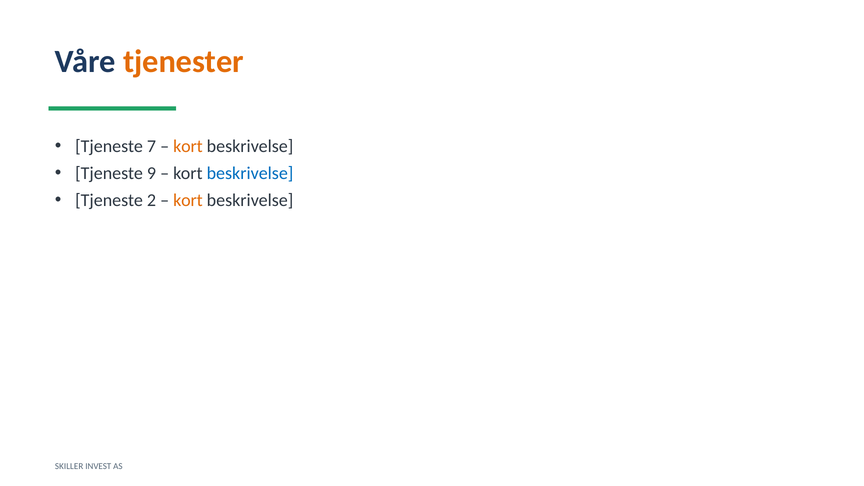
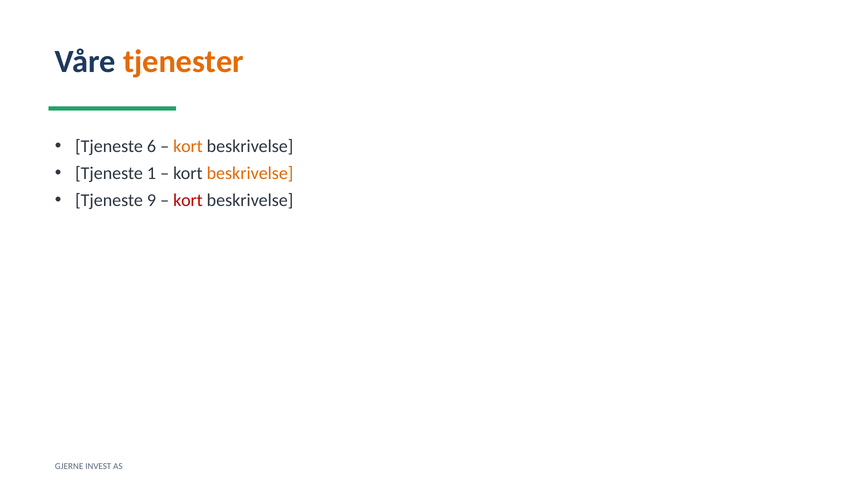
7: 7 -> 6
9: 9 -> 1
beskrivelse at (250, 173) colour: blue -> orange
2: 2 -> 9
kort at (188, 200) colour: orange -> red
SKILLER: SKILLER -> GJERNE
